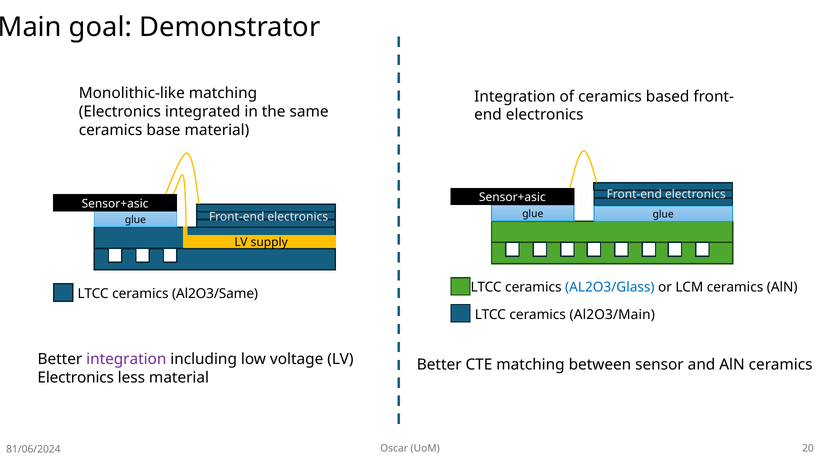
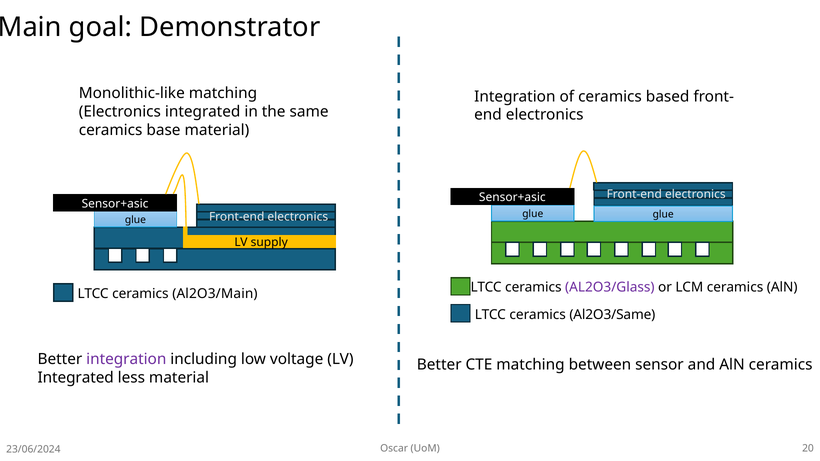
AL2O3/Glass colour: blue -> purple
Al2O3/Same: Al2O3/Same -> Al2O3/Main
Al2O3/Main: Al2O3/Main -> Al2O3/Same
Electronics at (76, 378): Electronics -> Integrated
81/06/2024: 81/06/2024 -> 23/06/2024
